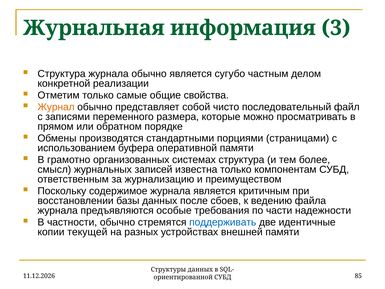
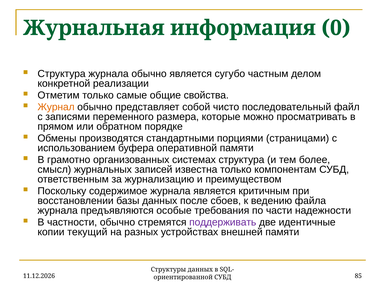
3: 3 -> 0
поддерживать colour: blue -> purple
текущей: текущей -> текущий
